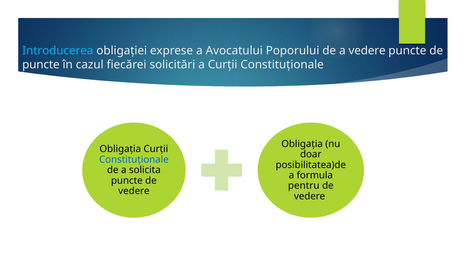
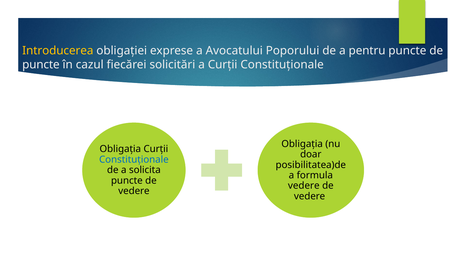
Introducerea colour: light blue -> yellow
a vedere: vedere -> pentru
pentru at (304, 186): pentru -> vedere
